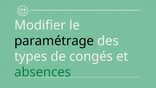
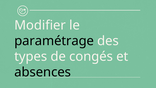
absences colour: green -> black
